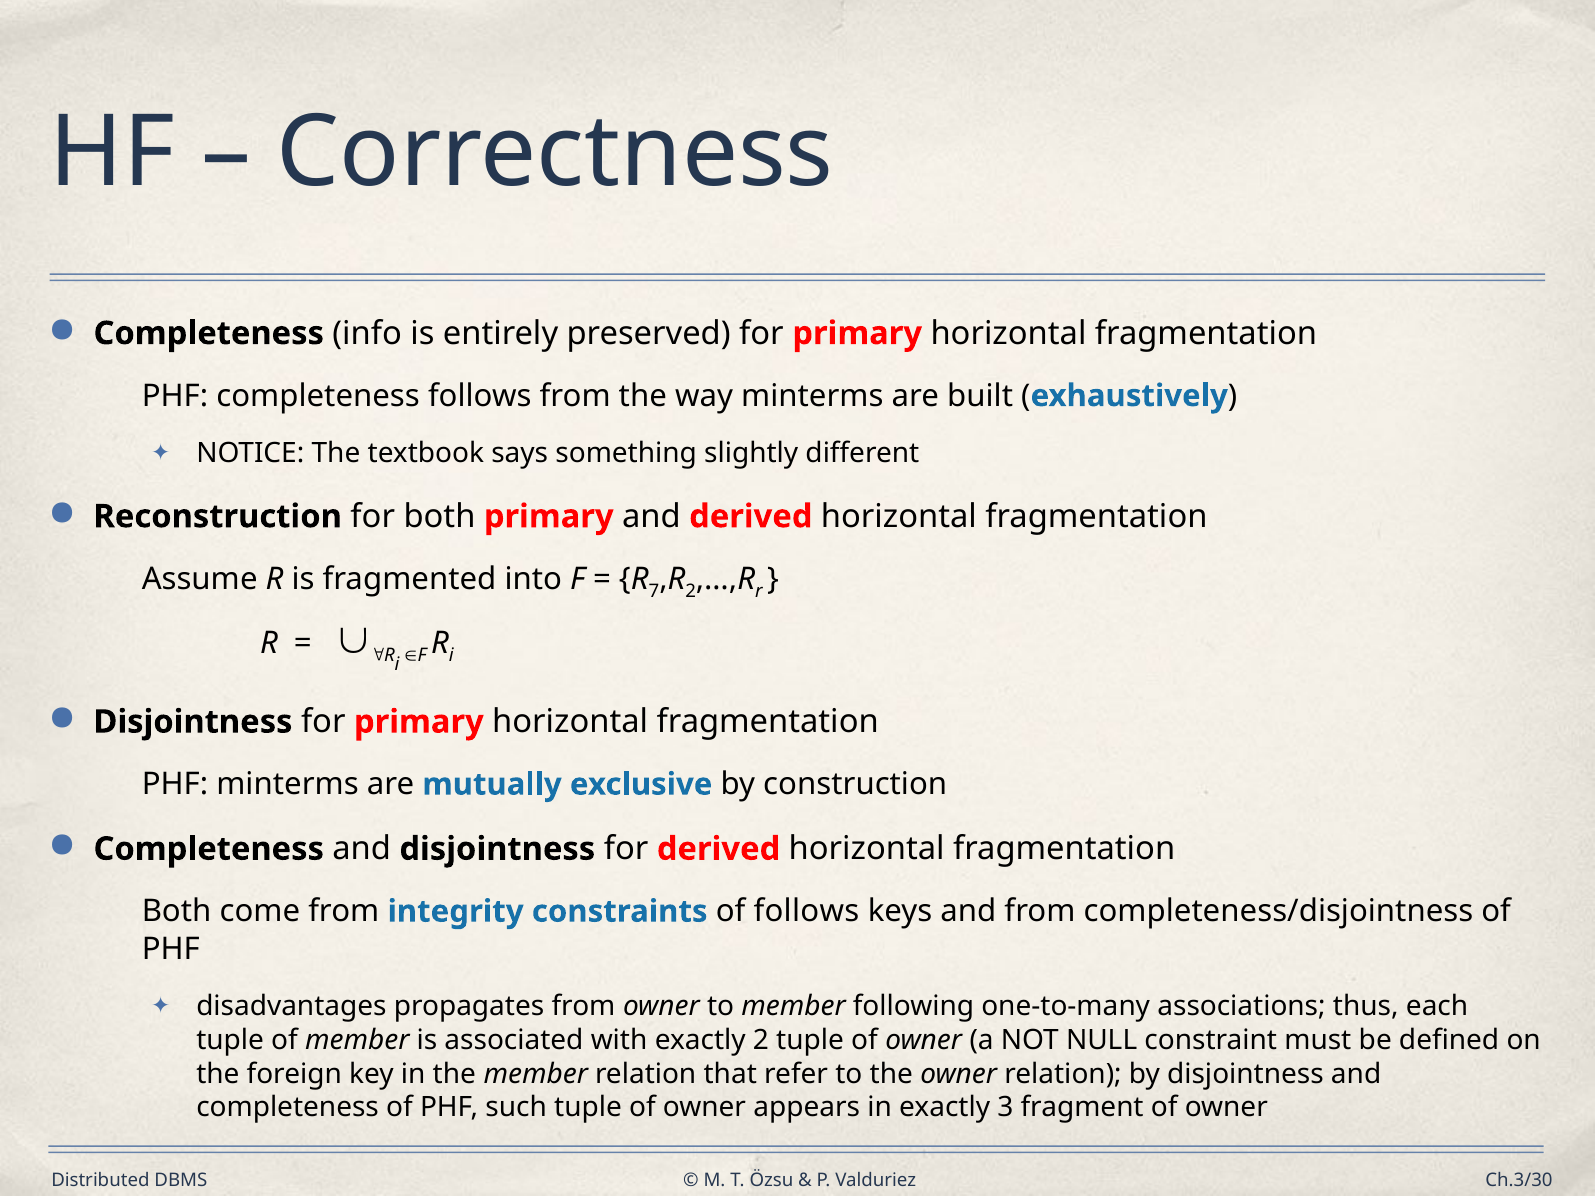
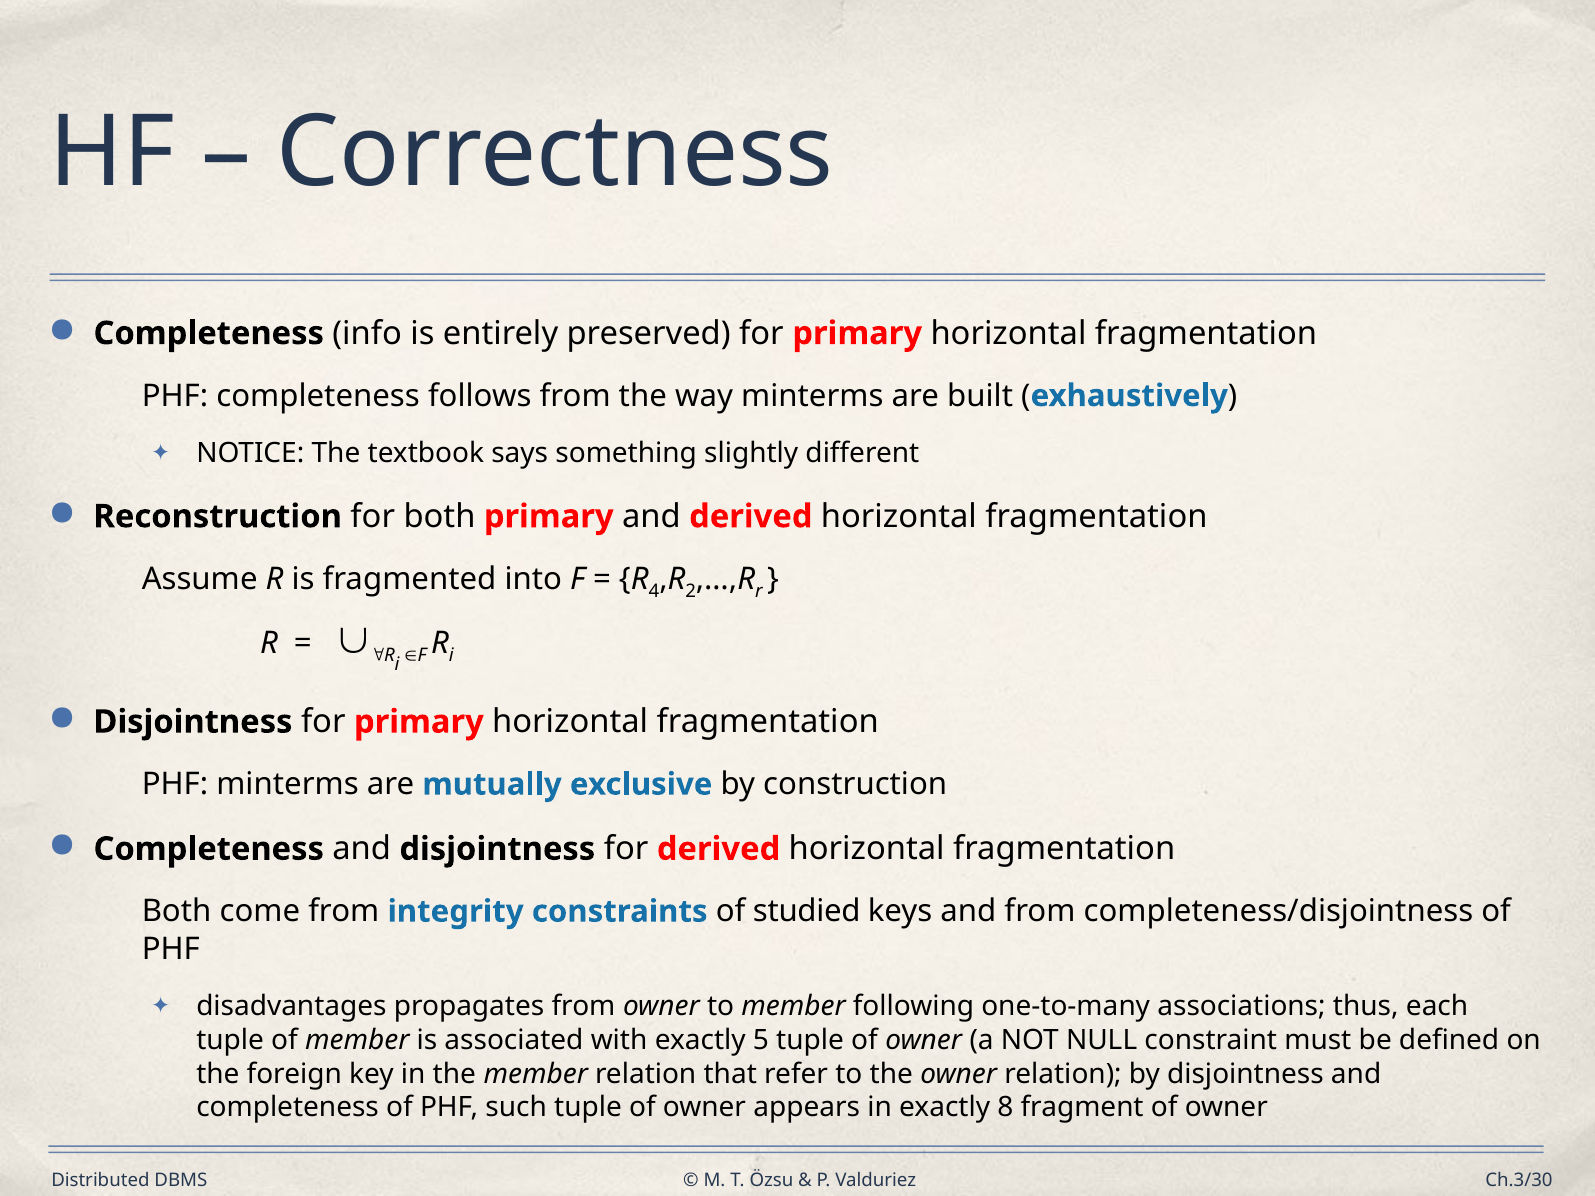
7: 7 -> 4
of follows: follows -> studied
exactly 2: 2 -> 5
3: 3 -> 8
